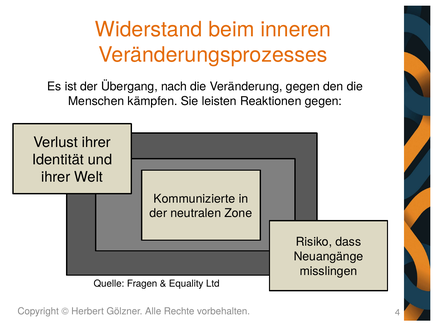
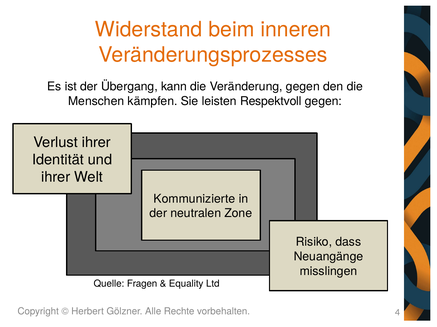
nach: nach -> kann
Reaktionen: Reaktionen -> Respektvoll
